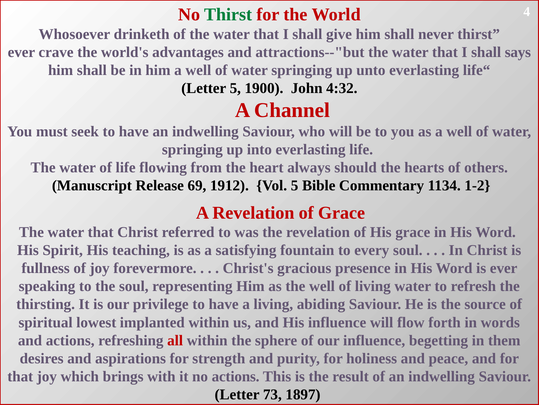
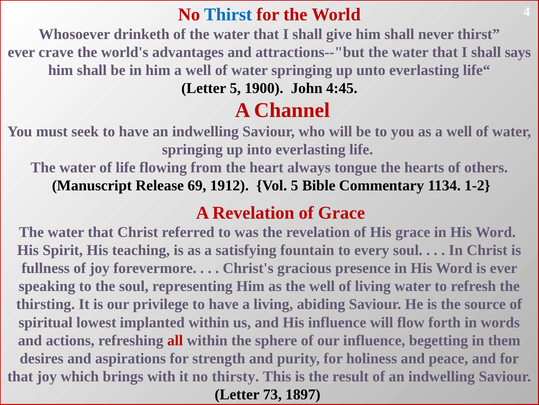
Thirst at (228, 15) colour: green -> blue
4:32: 4:32 -> 4:45
should: should -> tongue
no actions: actions -> thirsty
